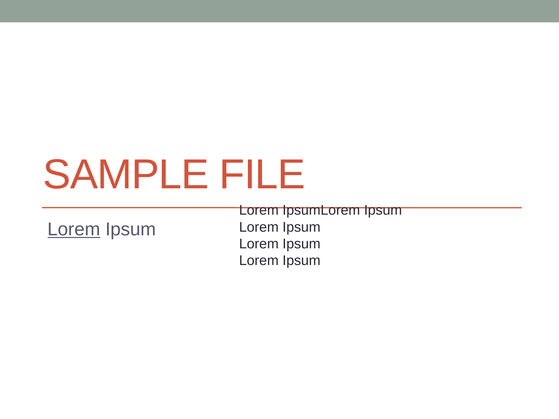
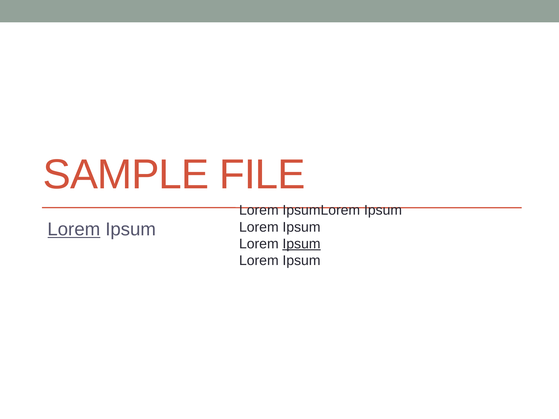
Ipsum at (302, 244) underline: none -> present
